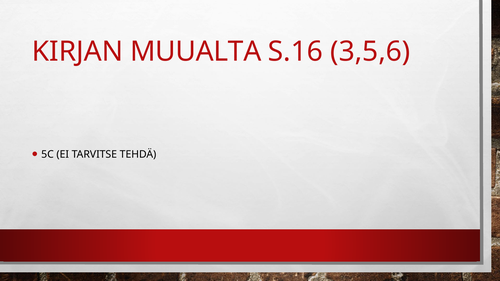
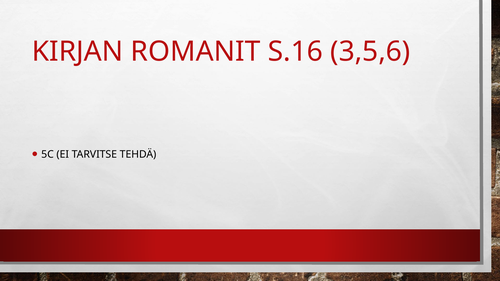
MUUALTA: MUUALTA -> ROMANIT
